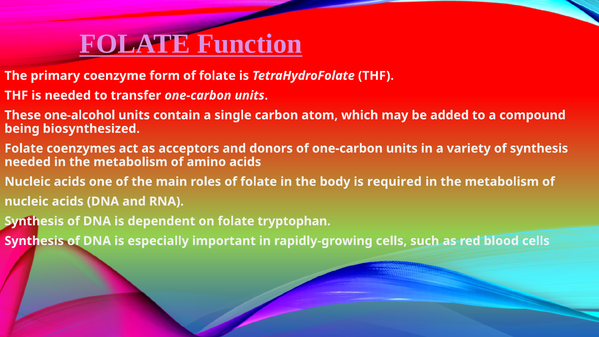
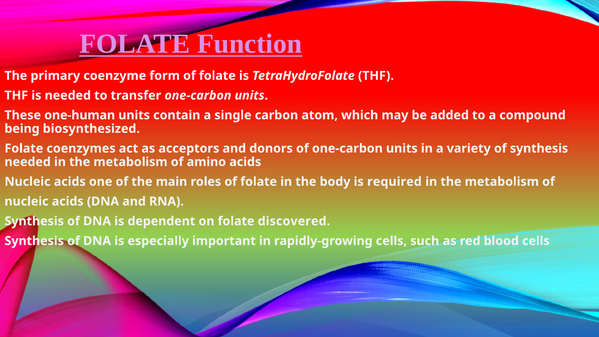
one-alcohol: one-alcohol -> one-human
tryptophan: tryptophan -> discovered
